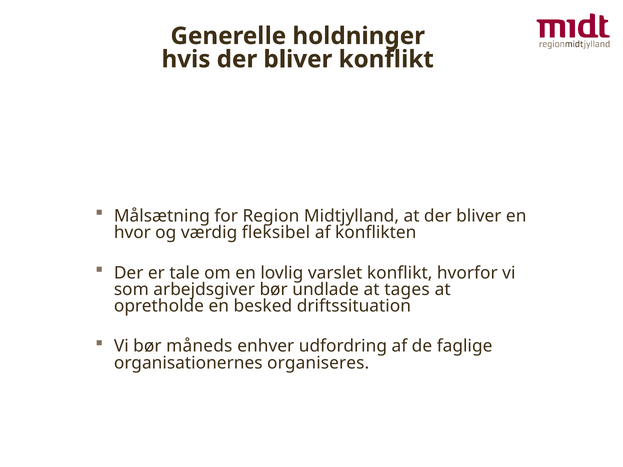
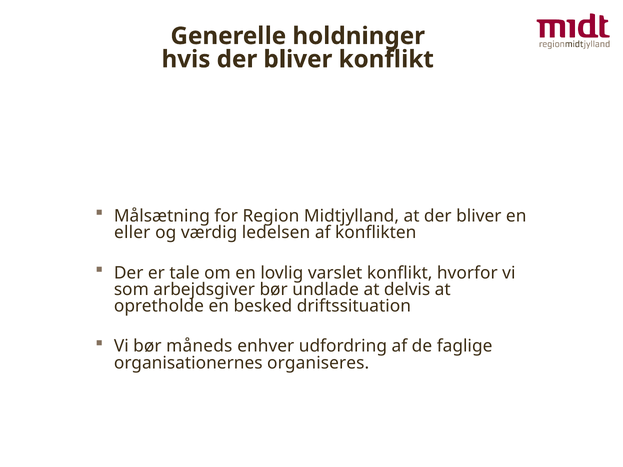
hvor: hvor -> eller
fleksibel: fleksibel -> ledelsen
tages: tages -> delvis
